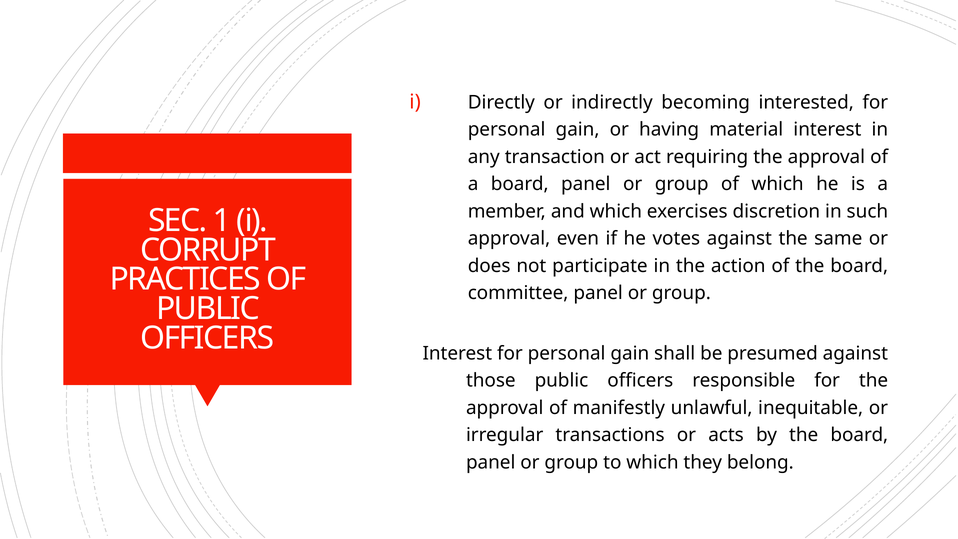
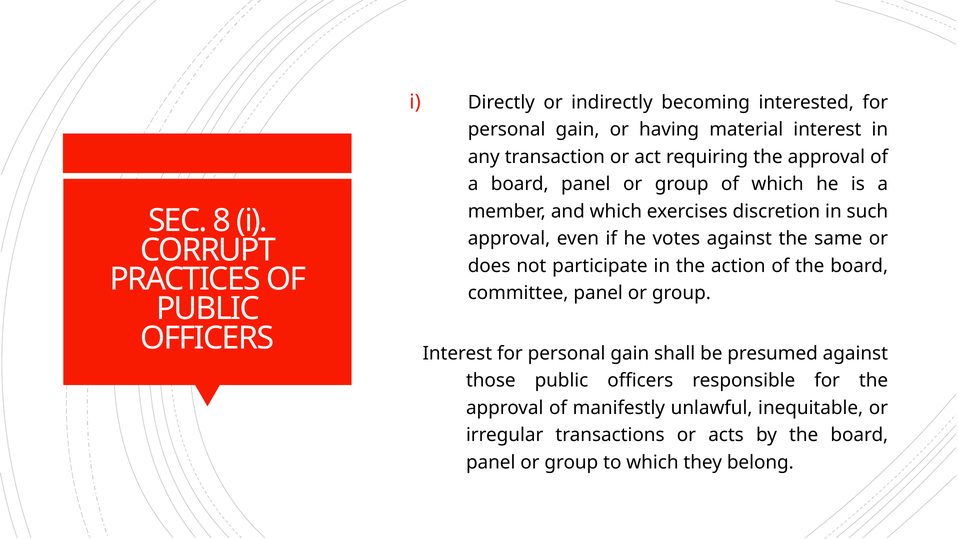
1: 1 -> 8
